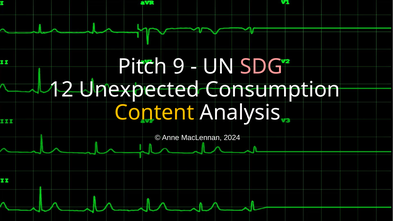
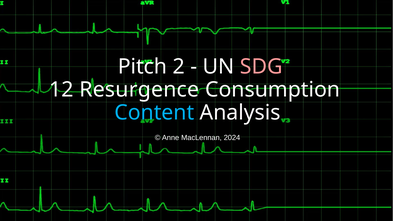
9: 9 -> 2
Unexpected: Unexpected -> Resurgence
Content colour: yellow -> light blue
